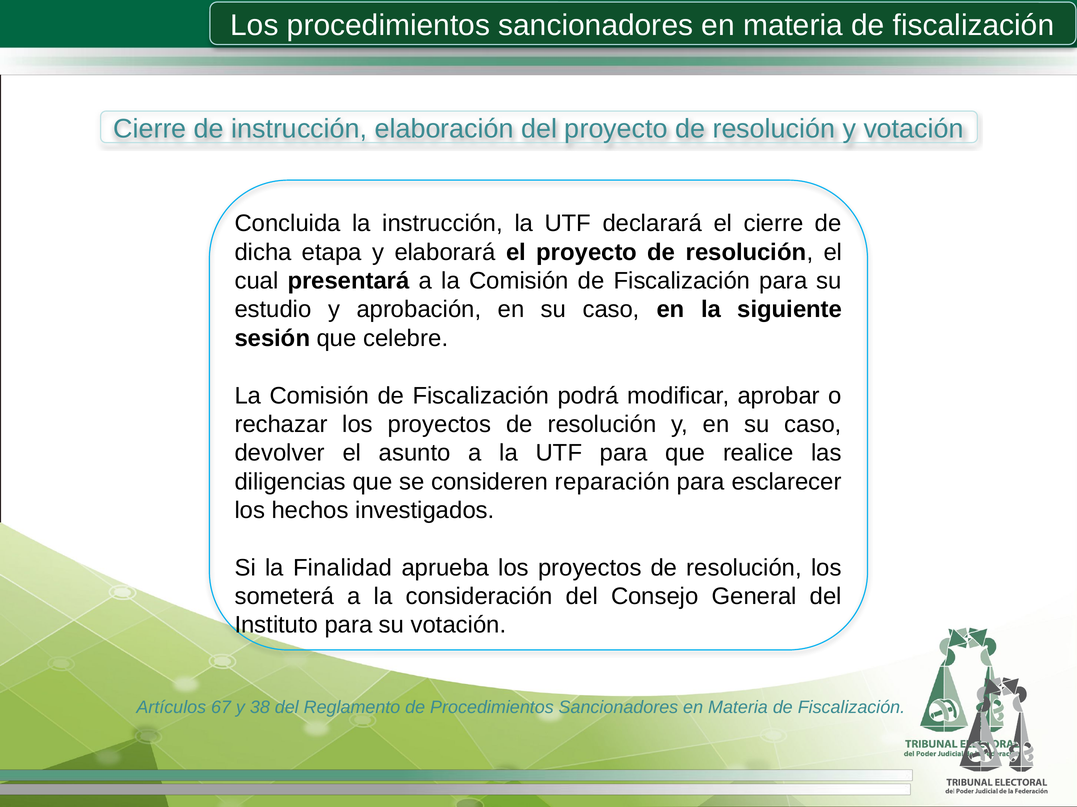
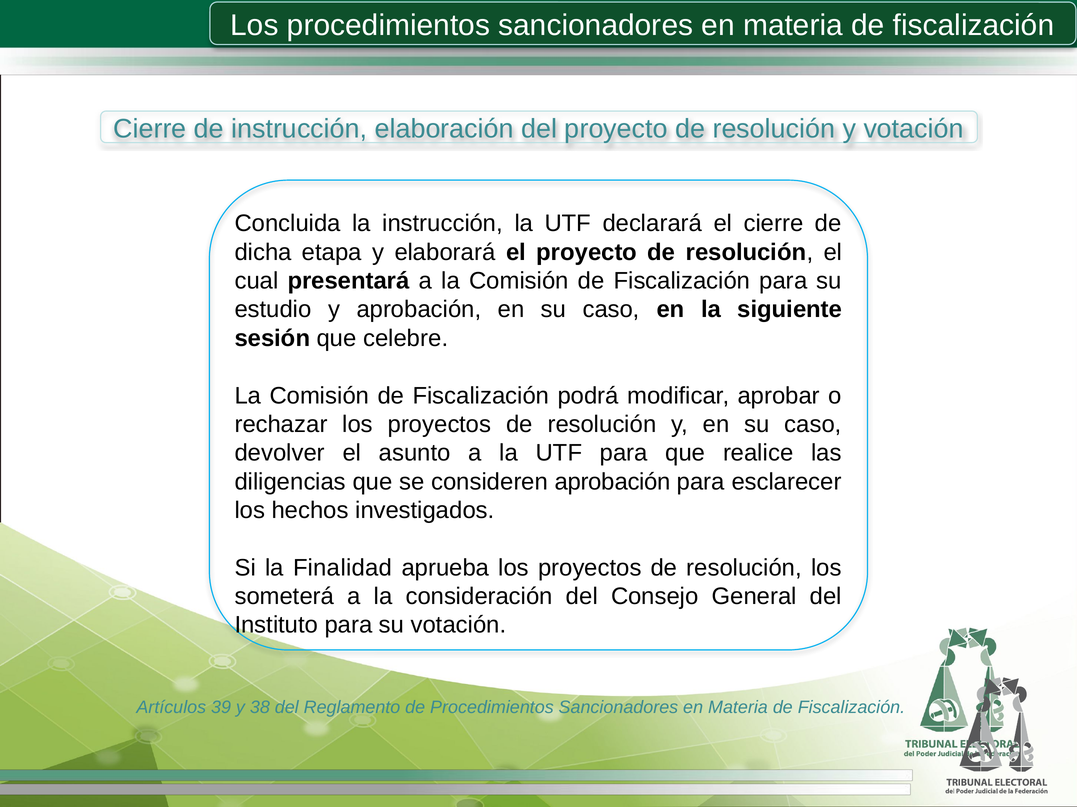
consideren reparación: reparación -> aprobación
67: 67 -> 39
